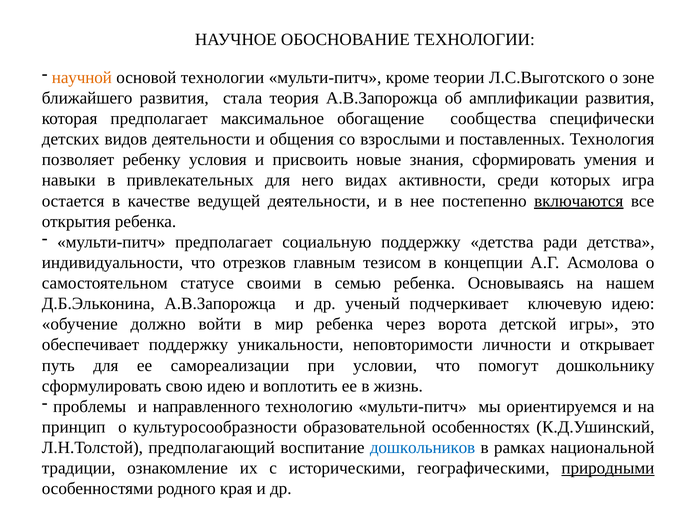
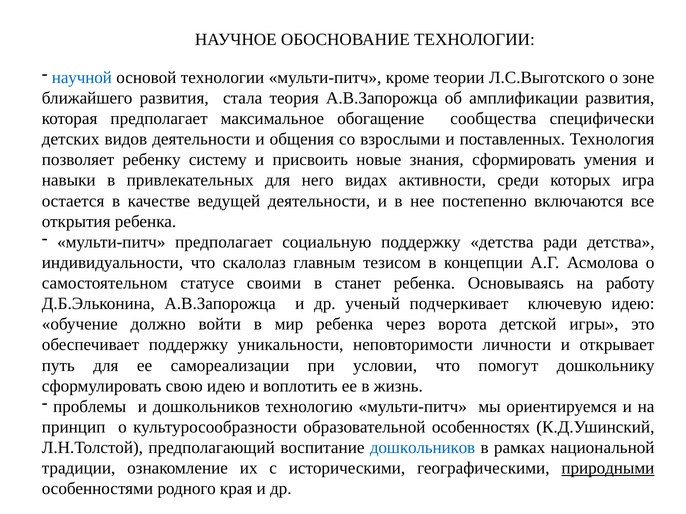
научной colour: orange -> blue
условия: условия -> систему
включаются underline: present -> none
отрезков: отрезков -> скалолаз
семью: семью -> станет
нашем: нашем -> работу
и направленного: направленного -> дошкольников
